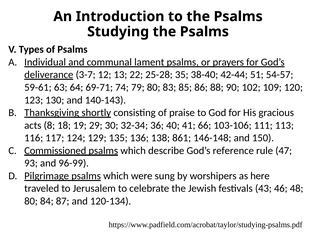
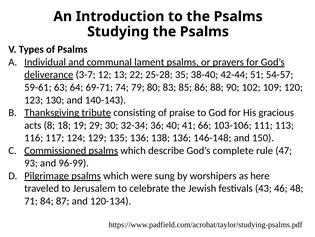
shortly: shortly -> tribute
138 861: 861 -> 136
reference: reference -> complete
80 at (31, 201): 80 -> 71
